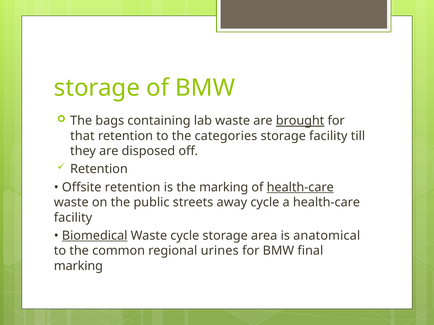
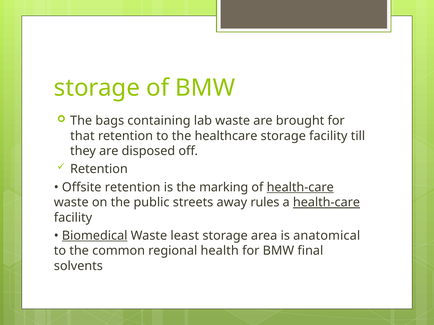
brought underline: present -> none
categories: categories -> healthcare
away cycle: cycle -> rules
health-care at (326, 203) underline: none -> present
Waste cycle: cycle -> least
urines: urines -> health
marking at (78, 266): marking -> solvents
